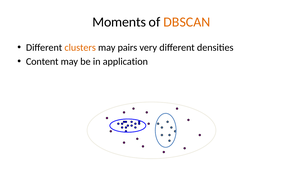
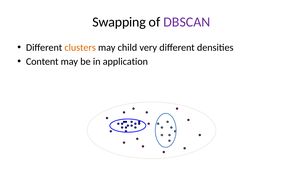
Moments: Moments -> Swapping
DBSCAN colour: orange -> purple
pairs: pairs -> child
